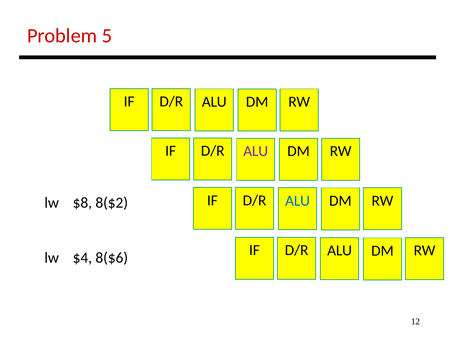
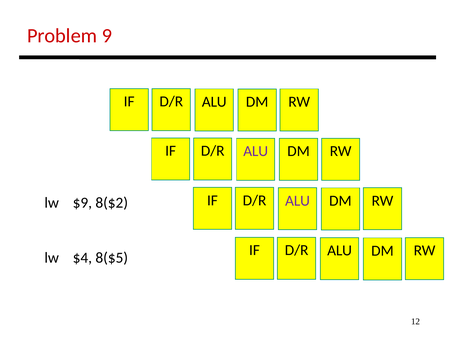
5: 5 -> 9
ALU at (298, 201) colour: blue -> purple
$8: $8 -> $9
8($6: 8($6 -> 8($5
